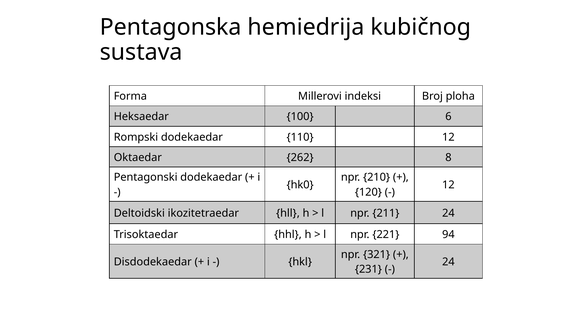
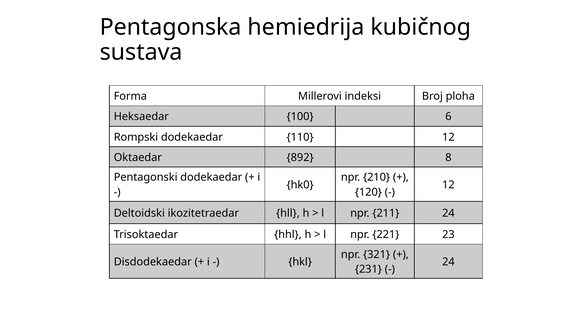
262: 262 -> 892
94: 94 -> 23
